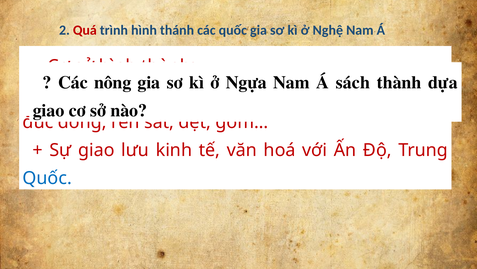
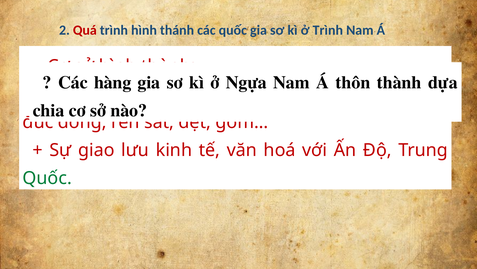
ở Nghệ: Nghệ -> Trình
Các nông: nông -> hàng
sách: sách -> thôn
giao: giao -> chia
Quốc at (47, 178) colour: blue -> green
